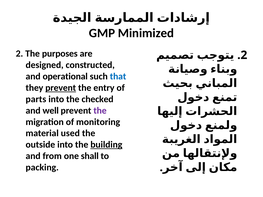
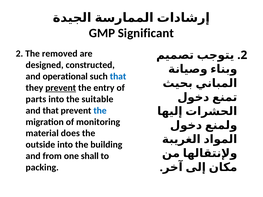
Minimized: Minimized -> Significant
purposes: purposes -> removed
checked: checked -> suitable
and well: well -> that
the at (100, 111) colour: purple -> blue
used: used -> does
building underline: present -> none
